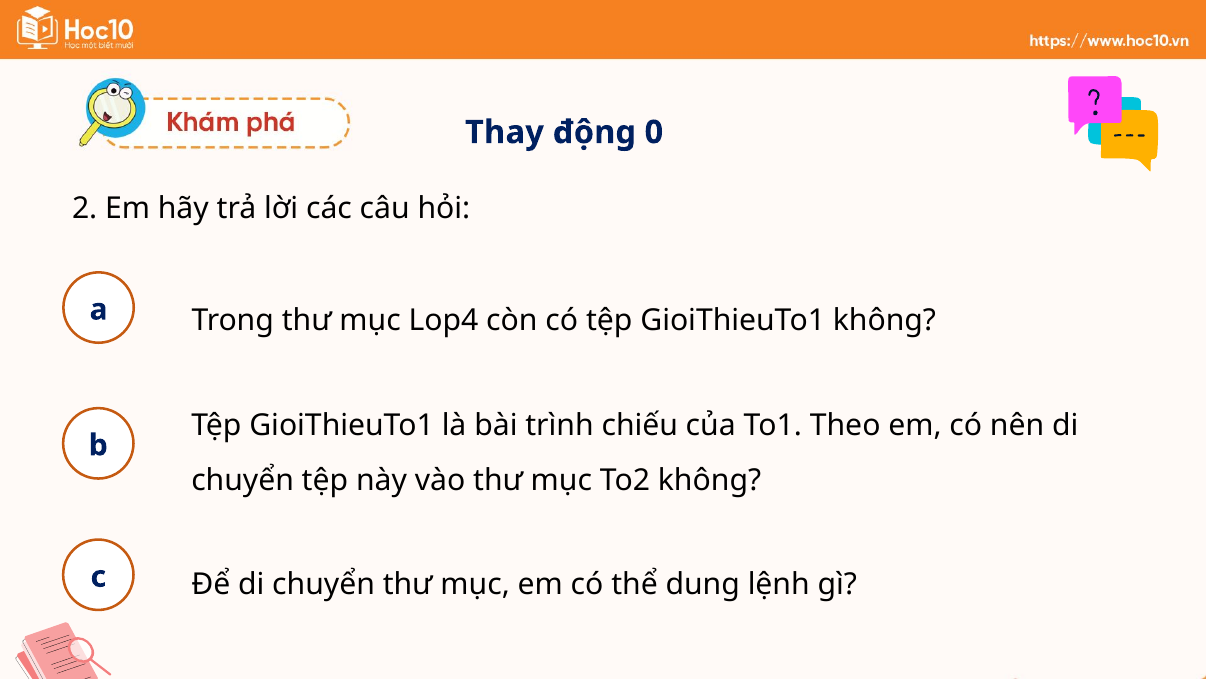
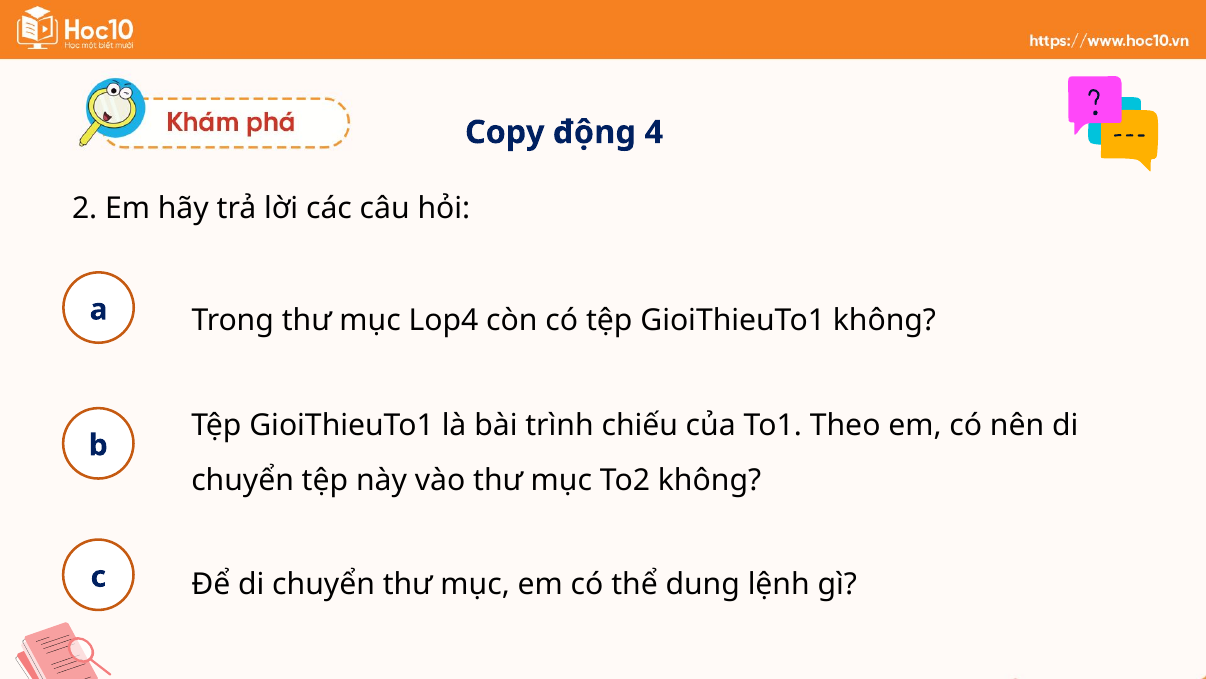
Thay: Thay -> Copy
0: 0 -> 4
